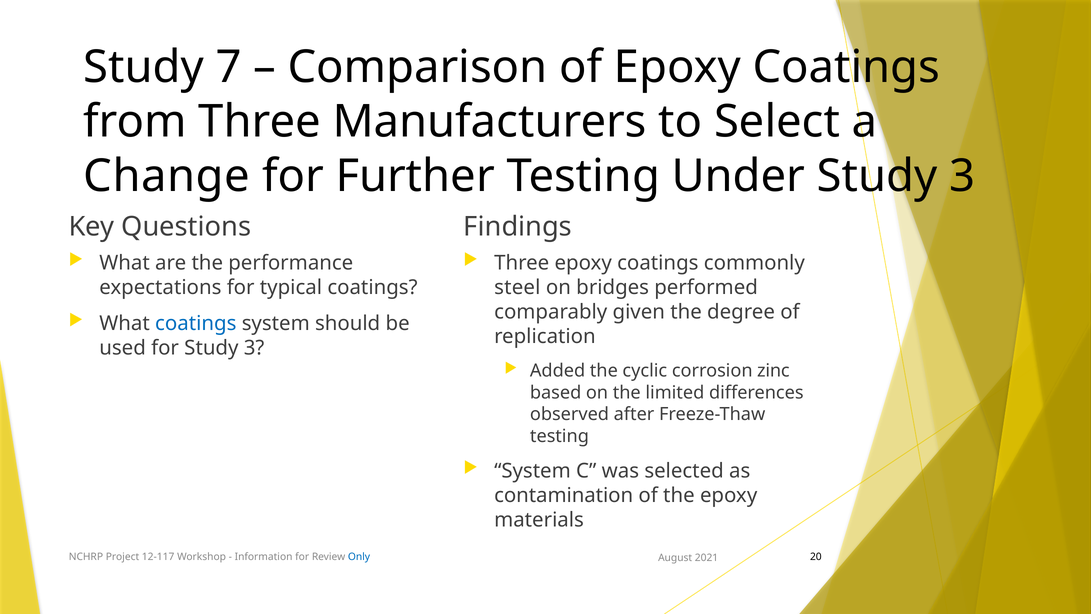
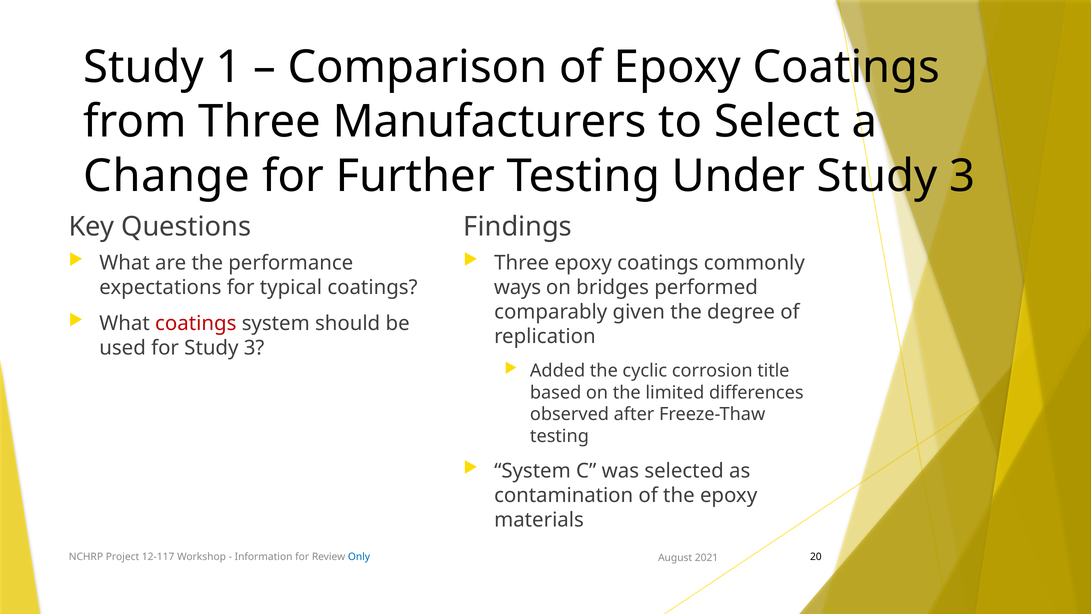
7: 7 -> 1
steel: steel -> ways
coatings at (196, 323) colour: blue -> red
zinc: zinc -> title
